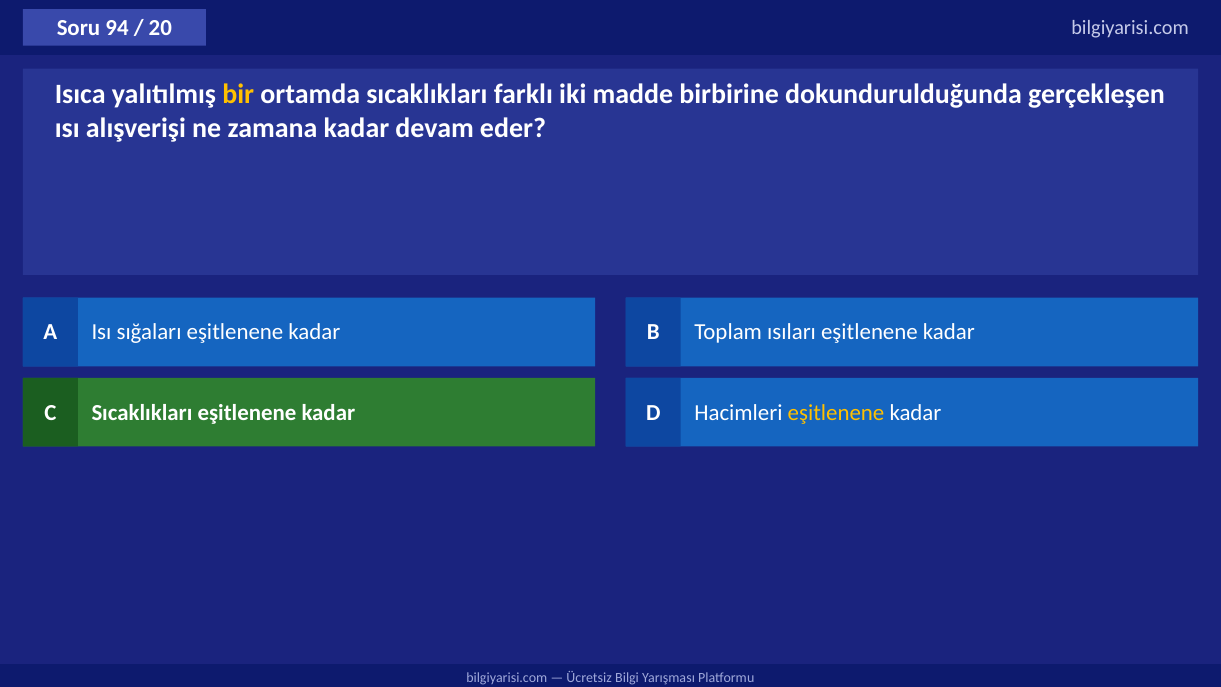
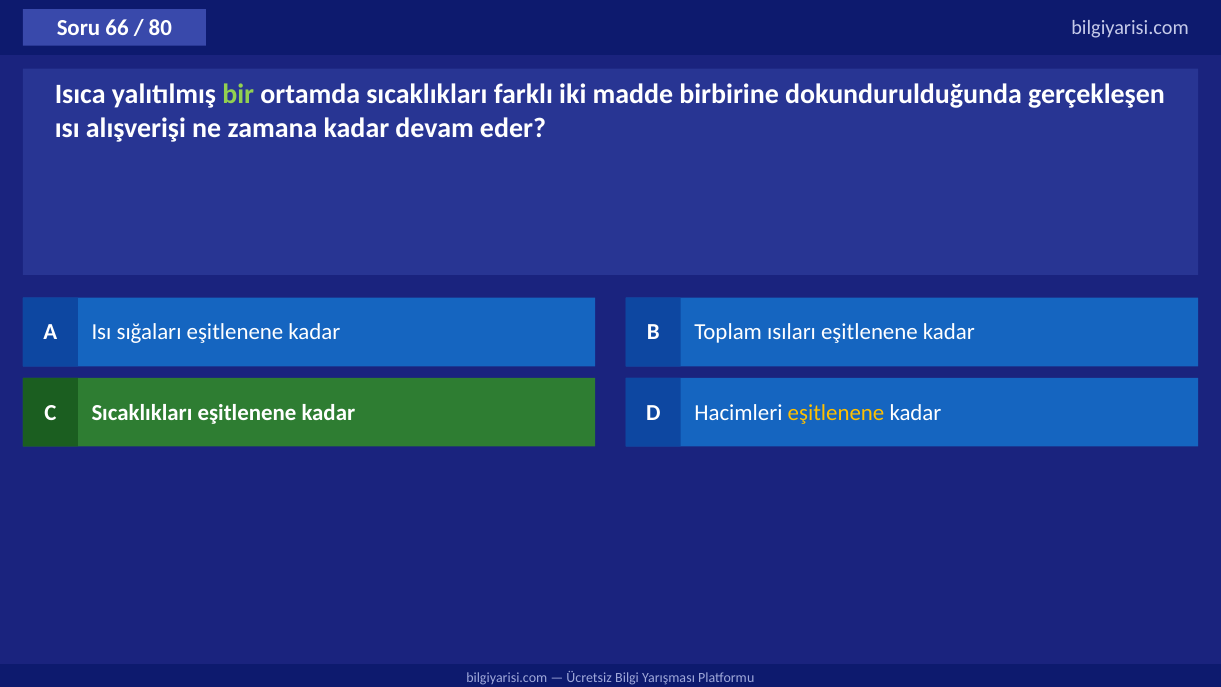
94: 94 -> 66
20: 20 -> 80
bir colour: yellow -> light green
